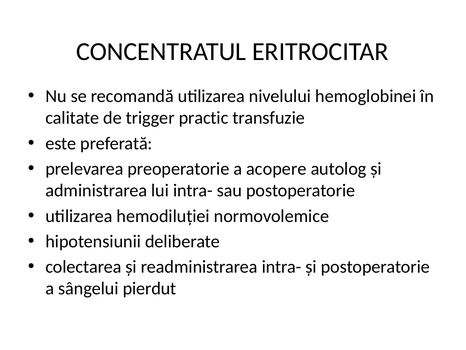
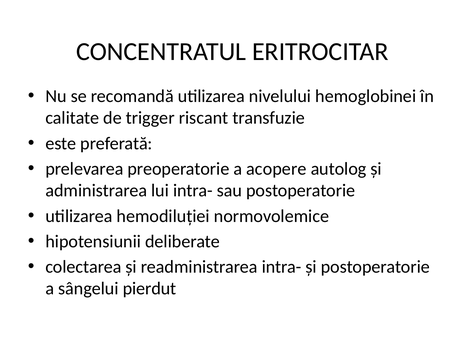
practic: practic -> riscant
